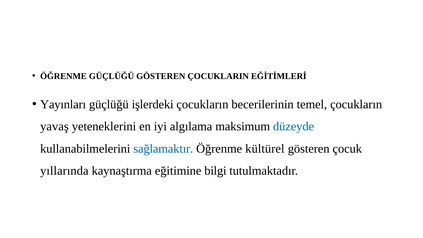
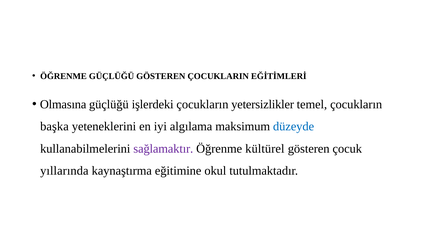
Yayınları: Yayınları -> Olmasına
becerilerinin: becerilerinin -> yetersizlikler
yavaş: yavaş -> başka
sağlamaktır colour: blue -> purple
bilgi: bilgi -> okul
